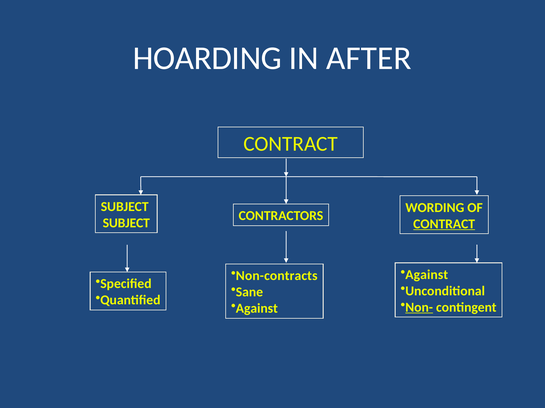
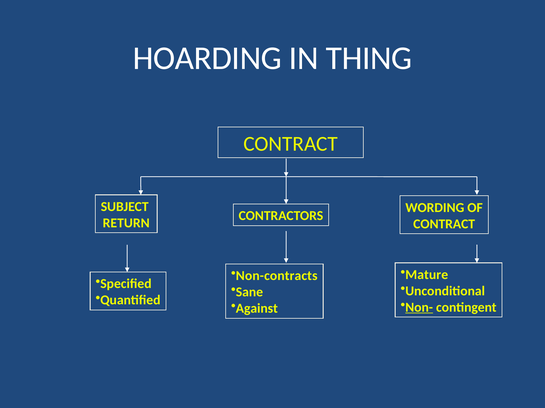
AFTER: AFTER -> THING
SUBJECT at (126, 223): SUBJECT -> RETURN
CONTRACT at (444, 224) underline: present -> none
Against at (427, 275): Against -> Mature
